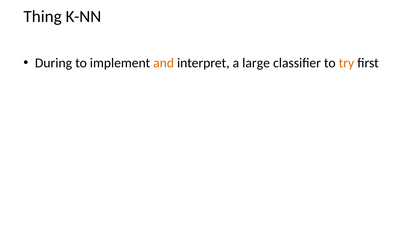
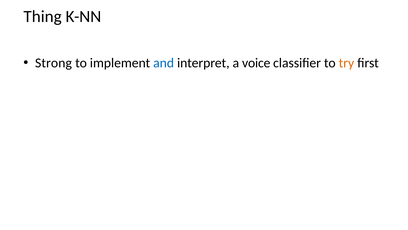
During: During -> Strong
and colour: orange -> blue
large: large -> voice
